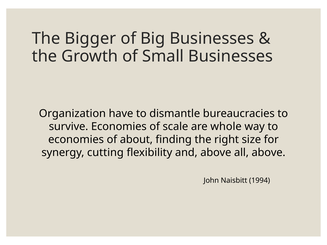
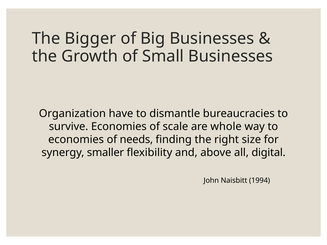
about: about -> needs
cutting: cutting -> smaller
all above: above -> digital
